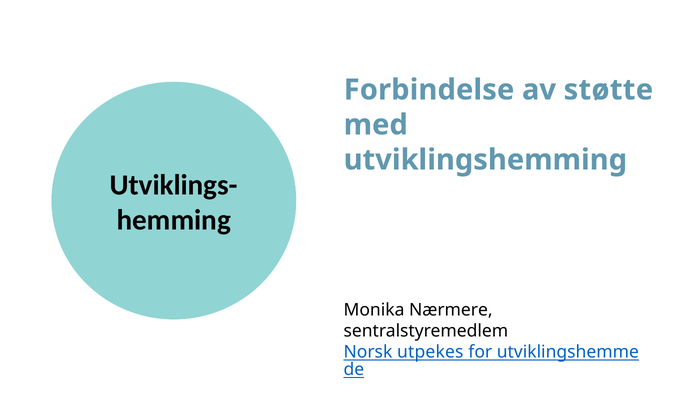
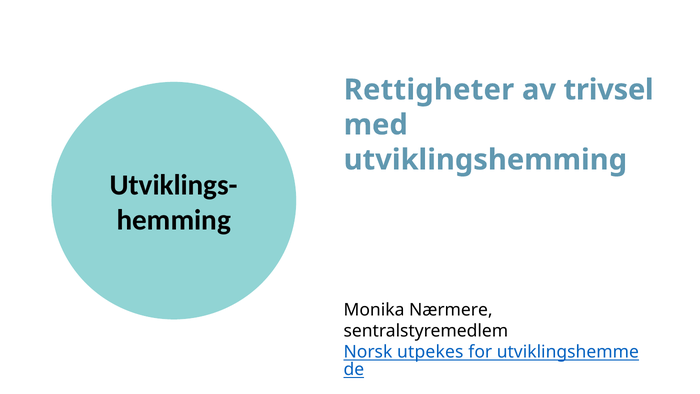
Forbindelse: Forbindelse -> Rettigheter
støtte: støtte -> trivsel
